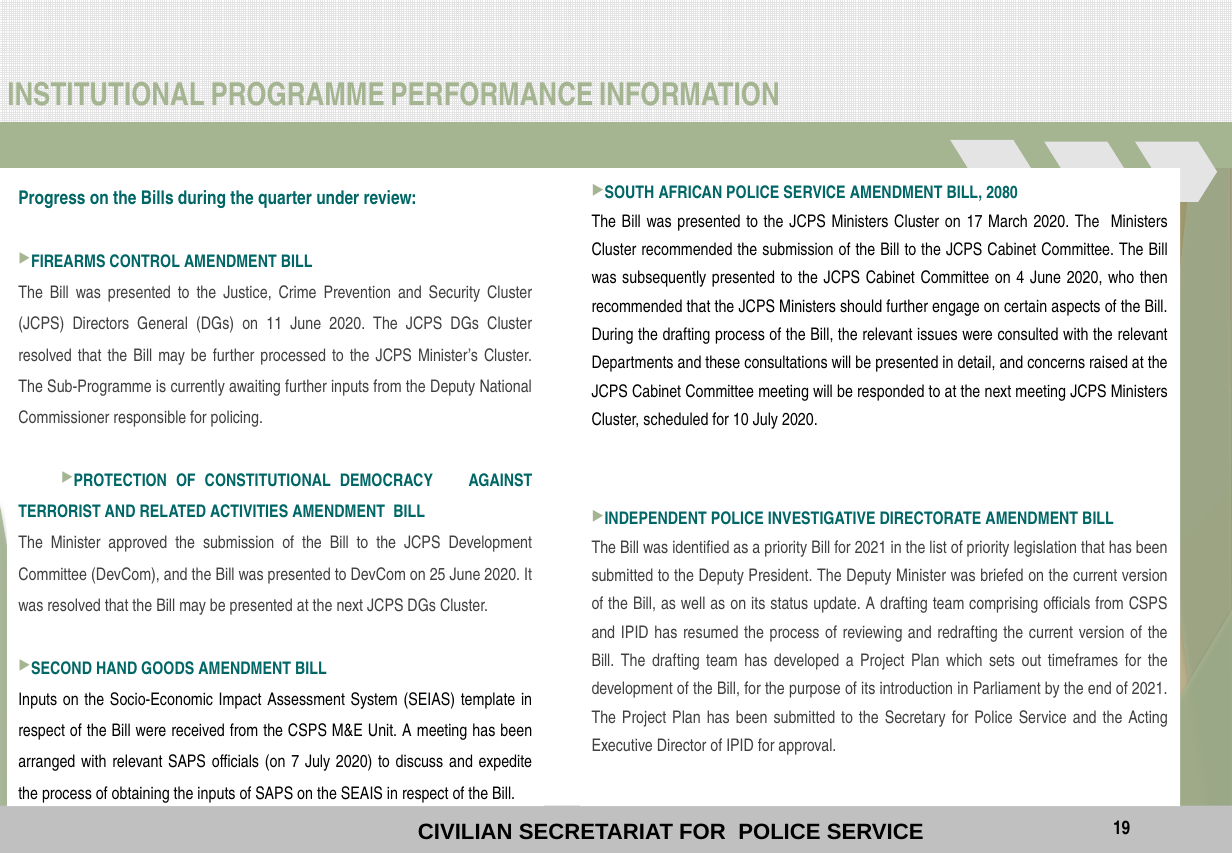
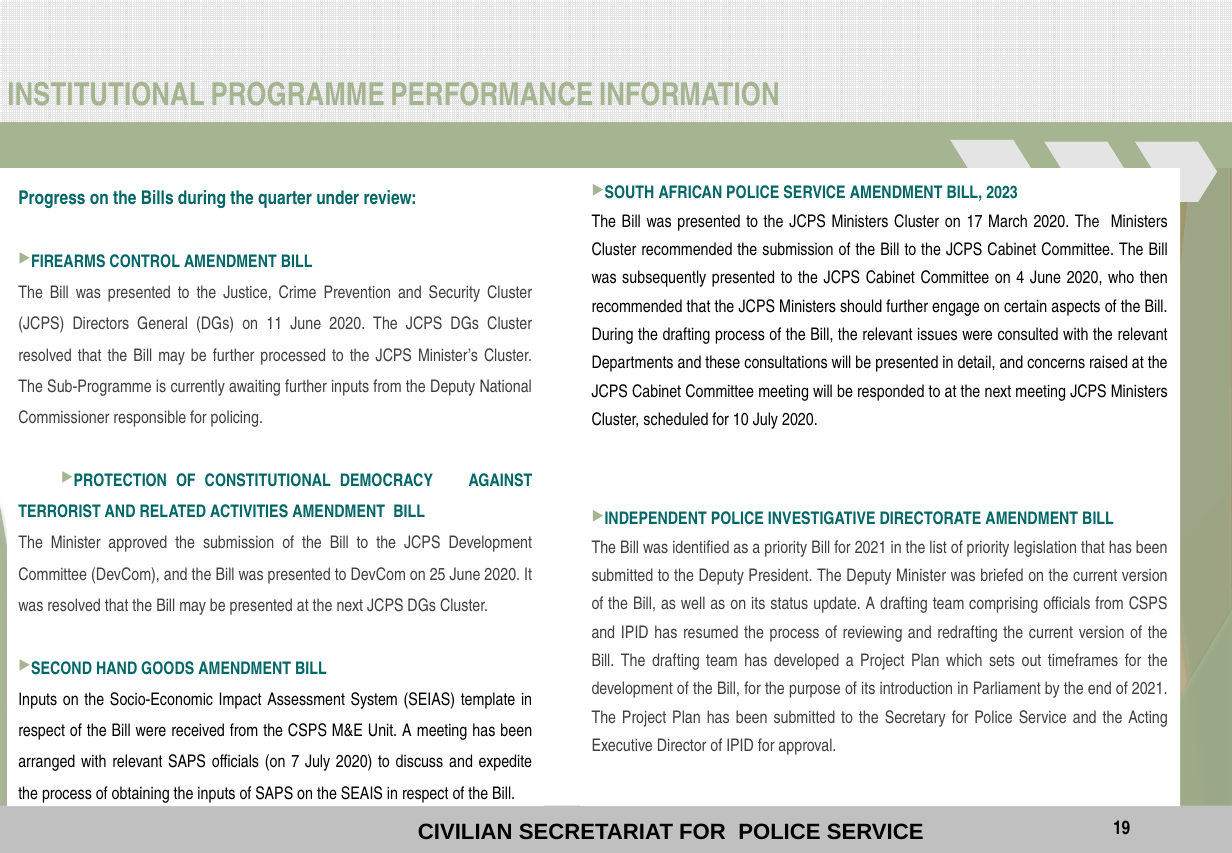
2080: 2080 -> 2023
